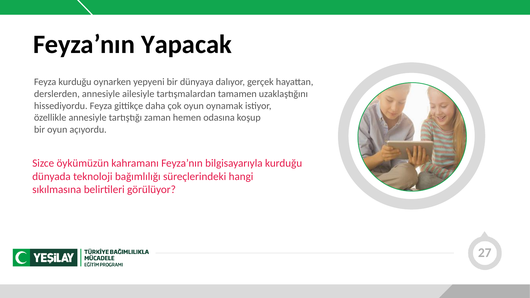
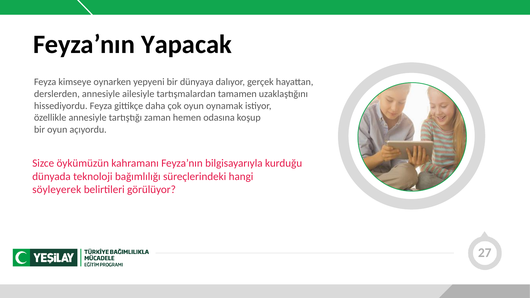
Feyza kurduğu: kurduğu -> kimseye
sıkılmasına: sıkılmasına -> söyleyerek
